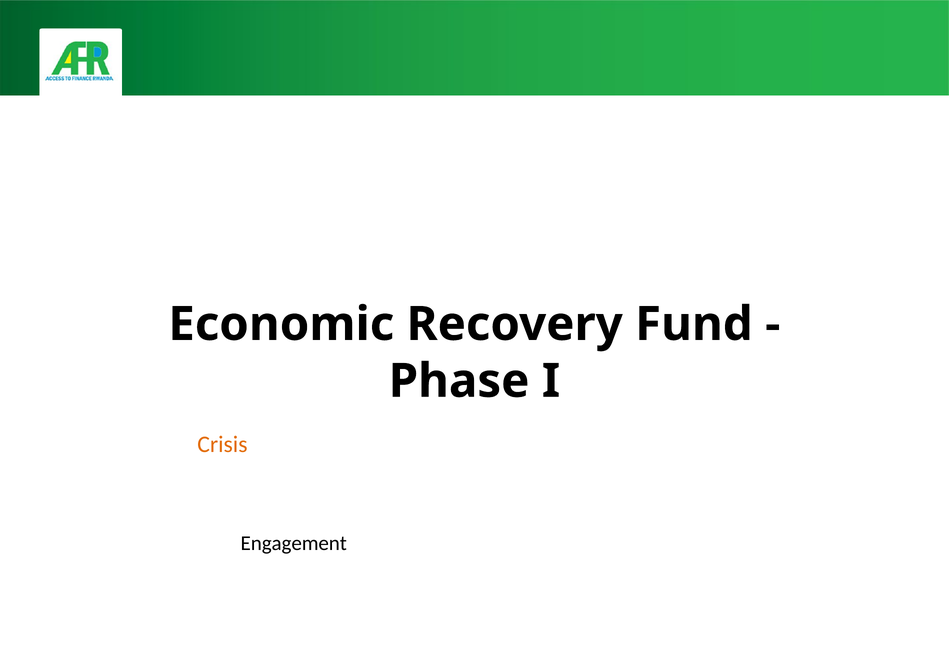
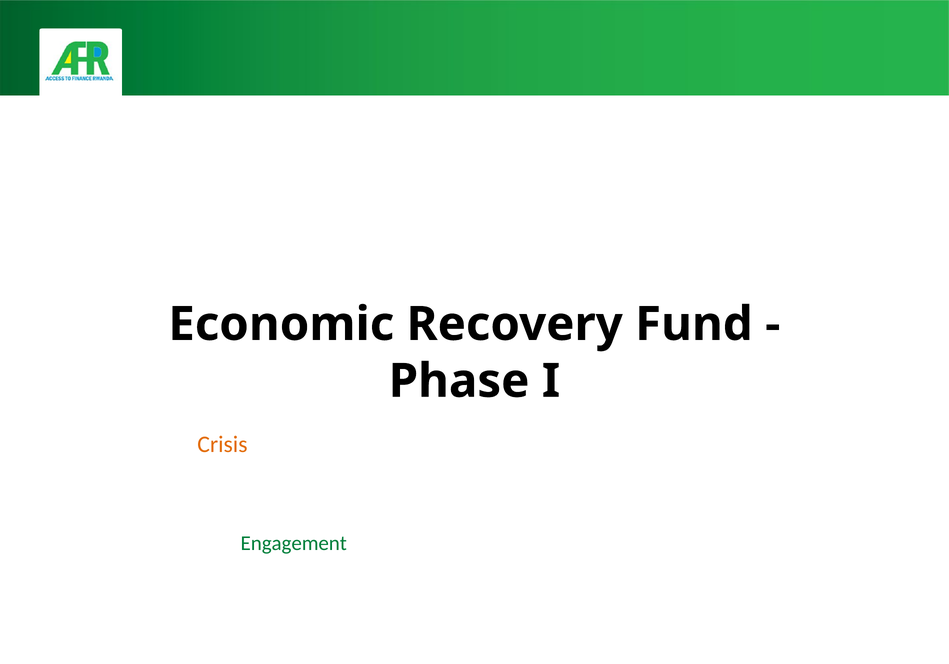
Engagement colour: black -> green
